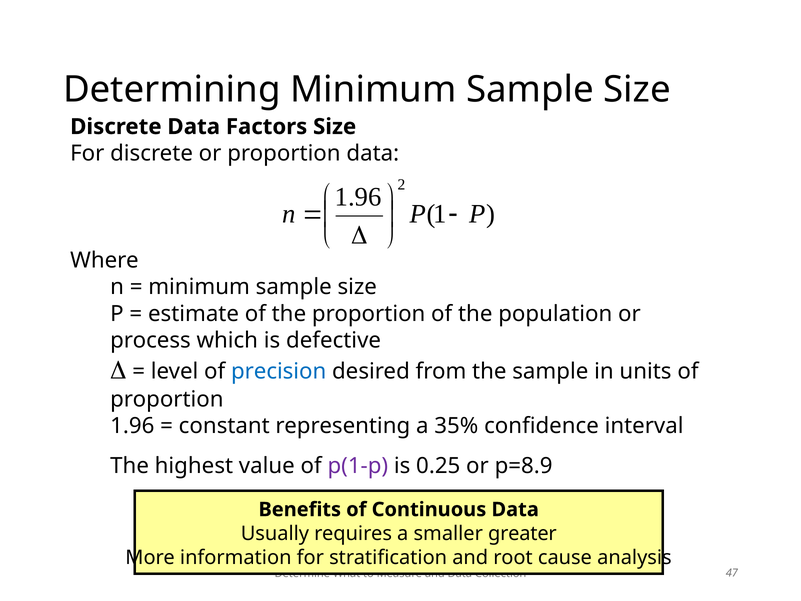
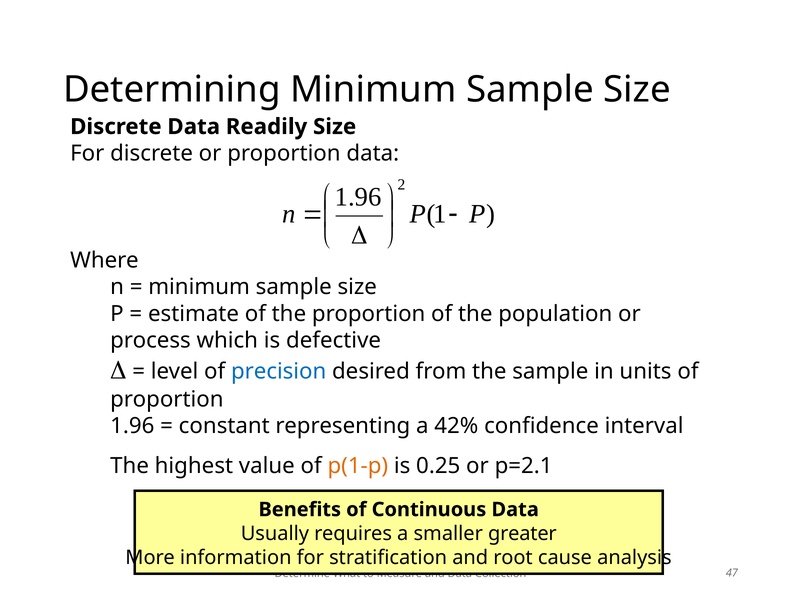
Factors: Factors -> Readily
35%: 35% -> 42%
p(1-p colour: purple -> orange
p=8.9: p=8.9 -> p=2.1
